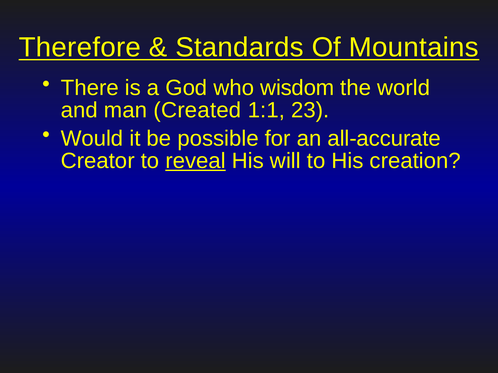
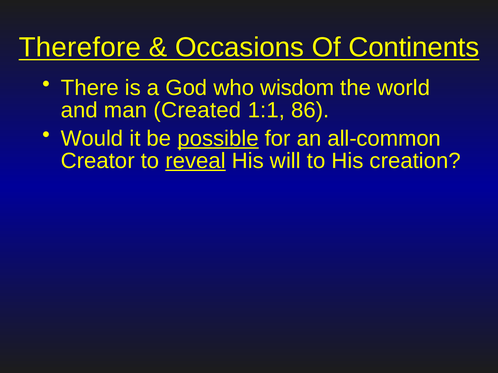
Standards: Standards -> Occasions
Mountains: Mountains -> Continents
23: 23 -> 86
possible underline: none -> present
all-accurate: all-accurate -> all-common
